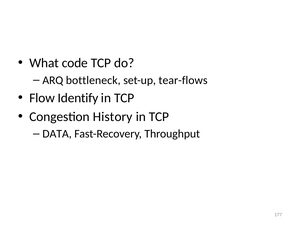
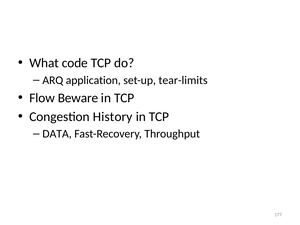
bottleneck: bottleneck -> application
tear-flows: tear-flows -> tear-limits
Identify: Identify -> Beware
